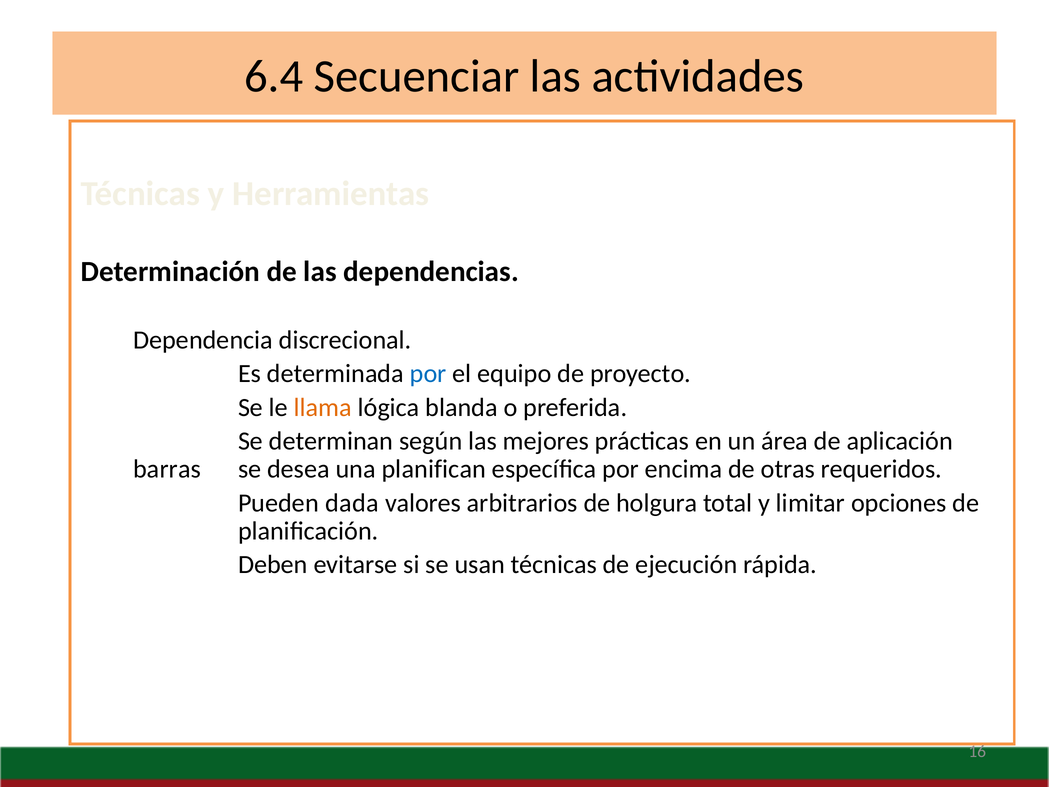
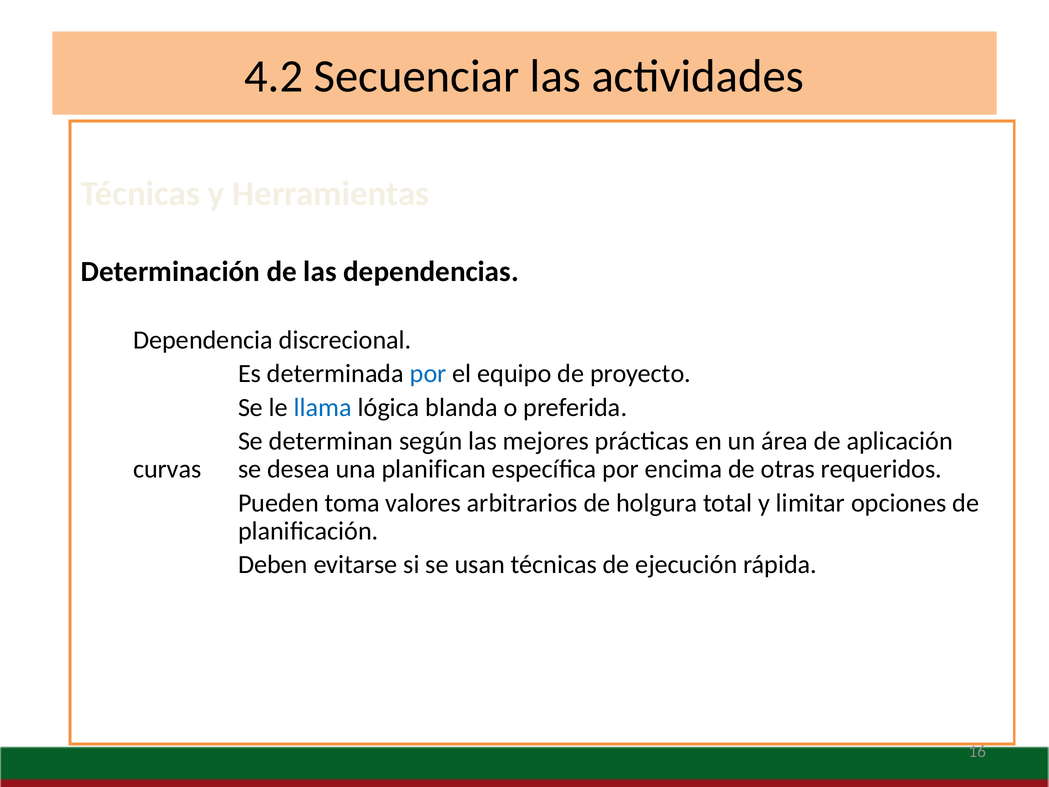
6.4: 6.4 -> 4.2
llama colour: orange -> blue
barras: barras -> curvas
dada: dada -> toma
